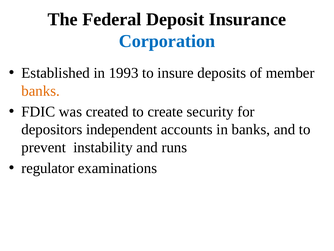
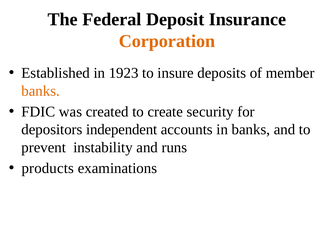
Corporation colour: blue -> orange
1993: 1993 -> 1923
regulator: regulator -> products
